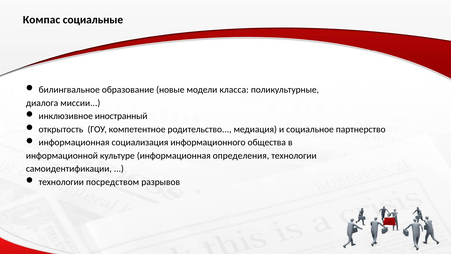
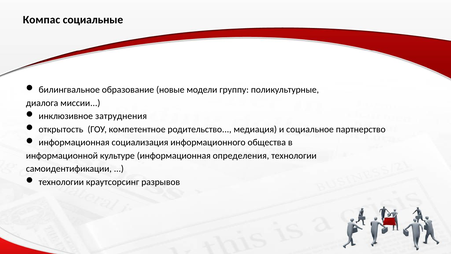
класса: класса -> группу
иностранный: иностранный -> затруднения
посредством: посредством -> краутсорсинг
